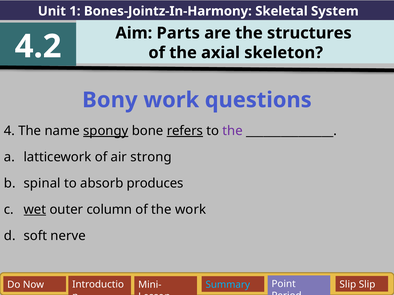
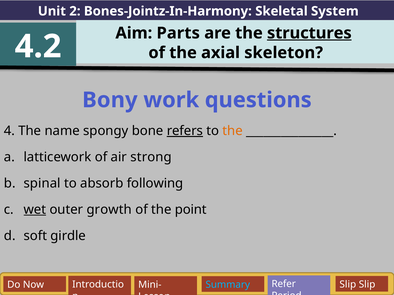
1: 1 -> 2
structures underline: none -> present
spongy underline: present -> none
the at (233, 131) colour: purple -> orange
produces: produces -> following
column: column -> growth
the work: work -> point
nerve: nerve -> girdle
Point: Point -> Refer
